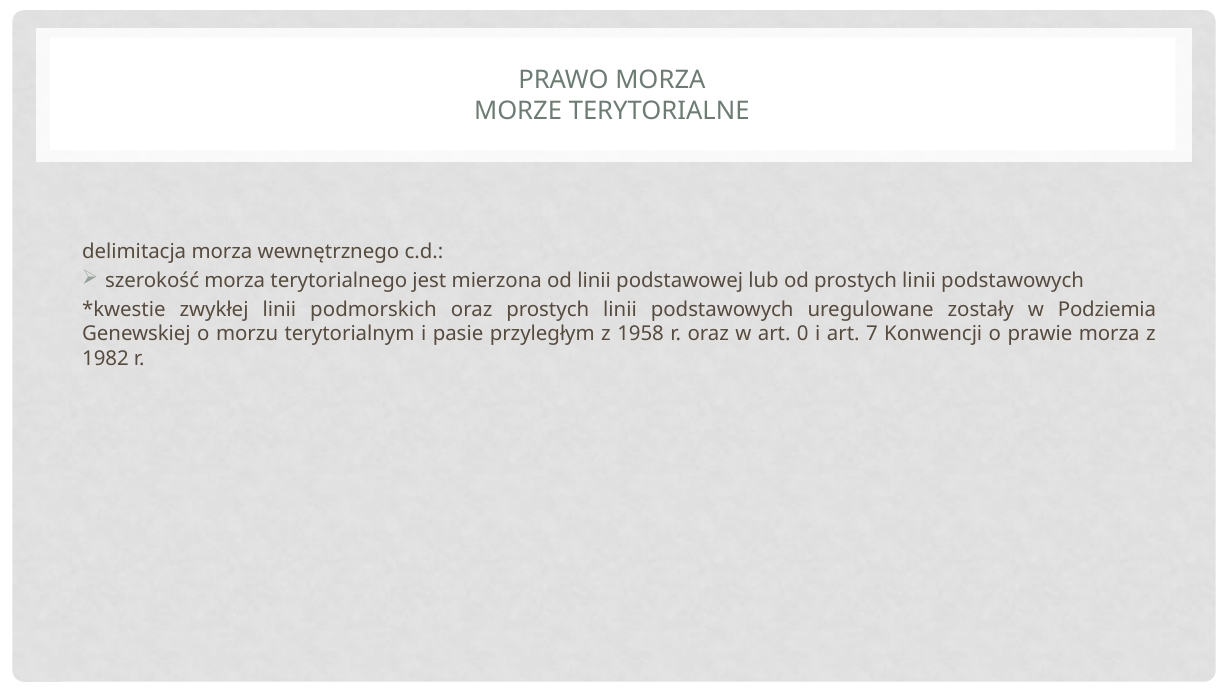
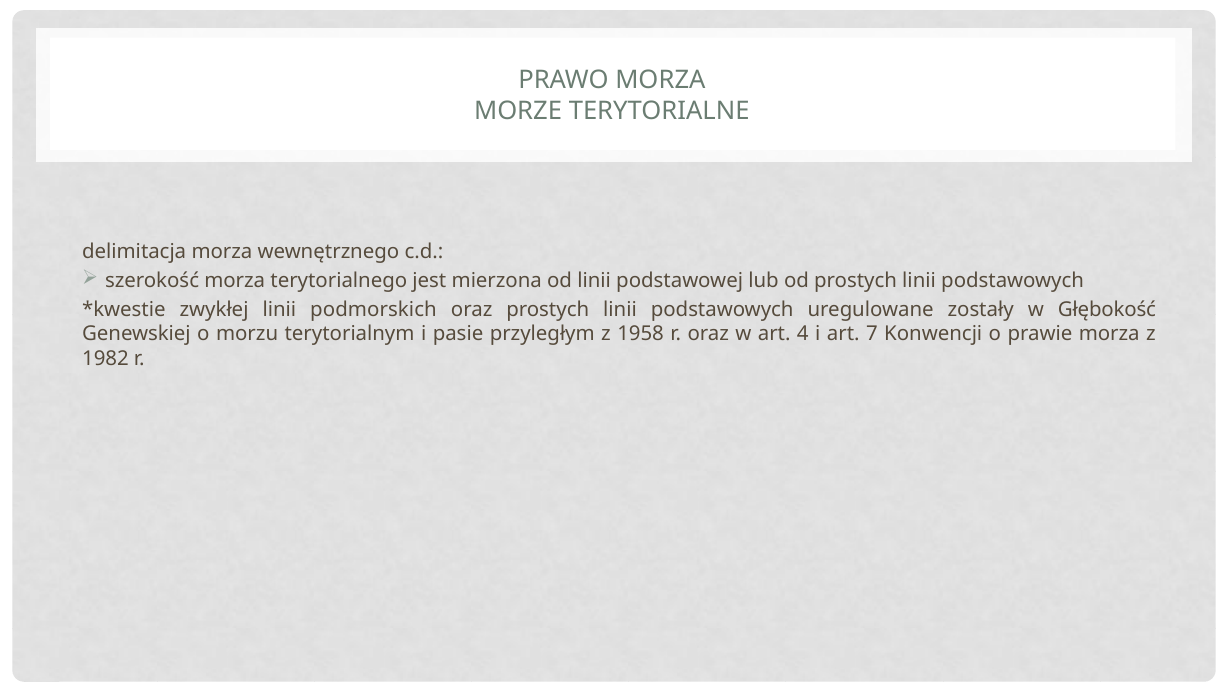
Podziemia: Podziemia -> Głębokość
0: 0 -> 4
